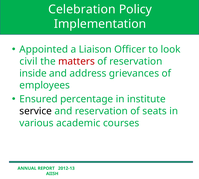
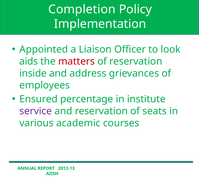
Celebration: Celebration -> Completion
civil: civil -> aids
service colour: black -> purple
